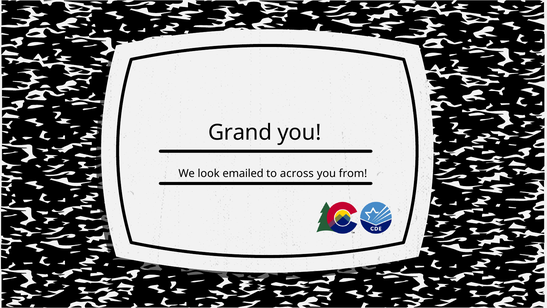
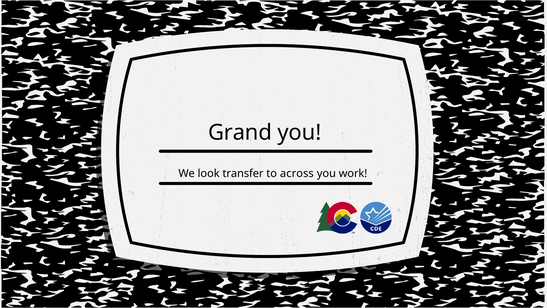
emailed: emailed -> transfer
from: from -> work
